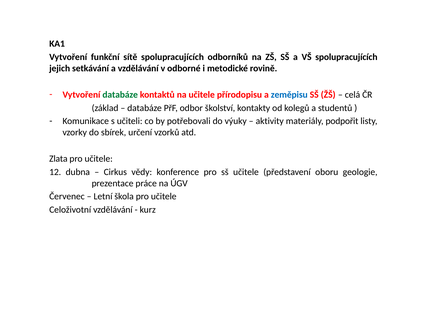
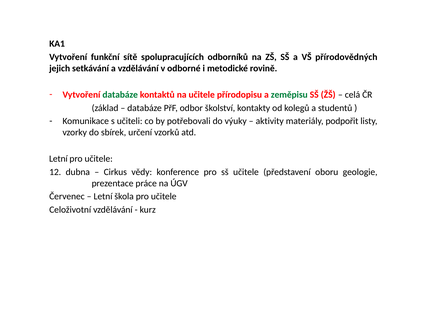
VŠ spolupracujících: spolupracujících -> přírodovědných
zeměpisu colour: blue -> green
Zlata at (58, 159): Zlata -> Letní
